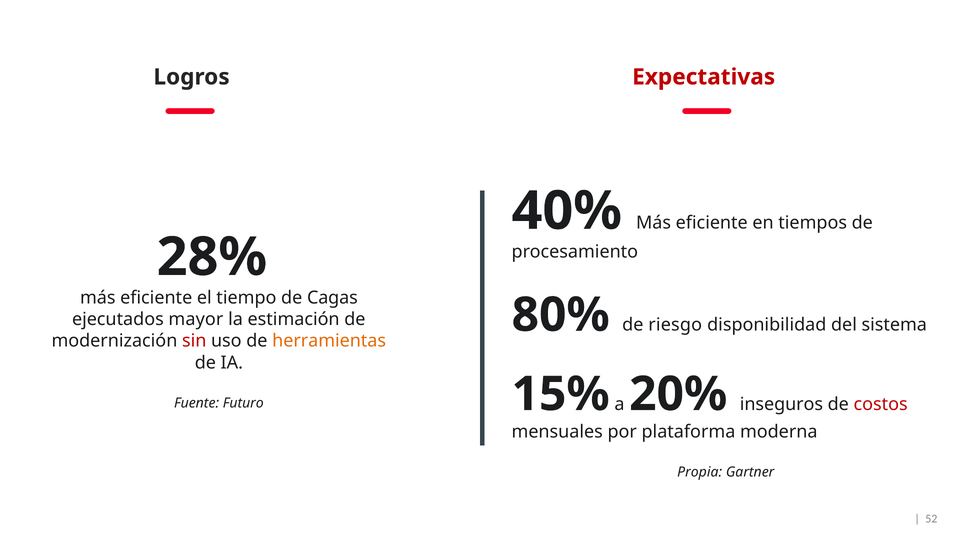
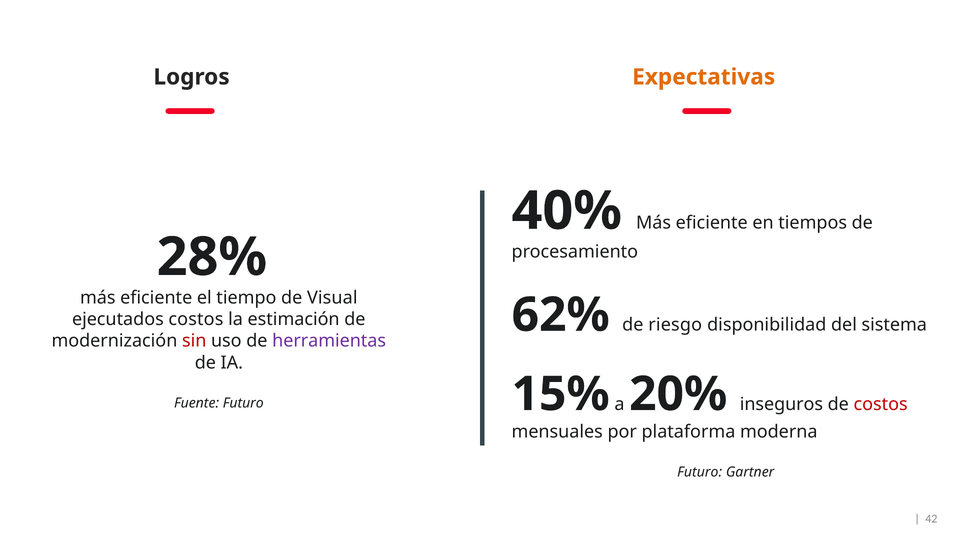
Expectativas colour: red -> orange
Cagas: Cagas -> Visual
80%: 80% -> 62%
ejecutados mayor: mayor -> costos
herramientas colour: orange -> purple
Propia at (700, 472): Propia -> Futuro
52: 52 -> 42
